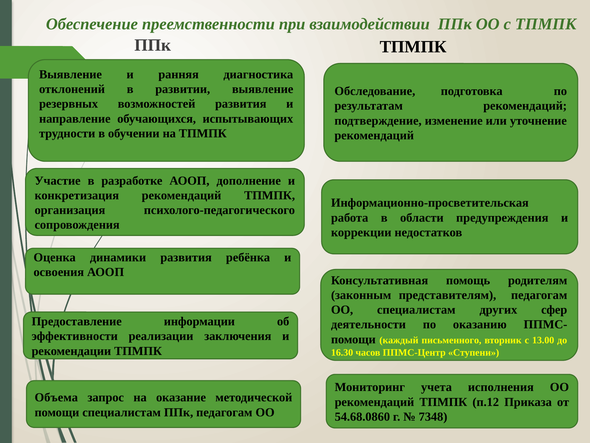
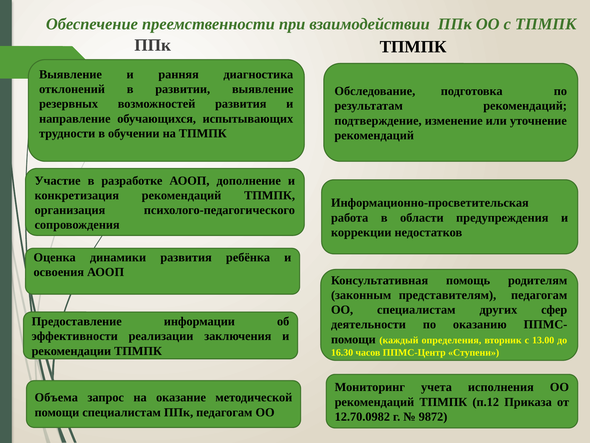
письменного: письменного -> определения
54.68.0860: 54.68.0860 -> 12.70.0982
7348: 7348 -> 9872
